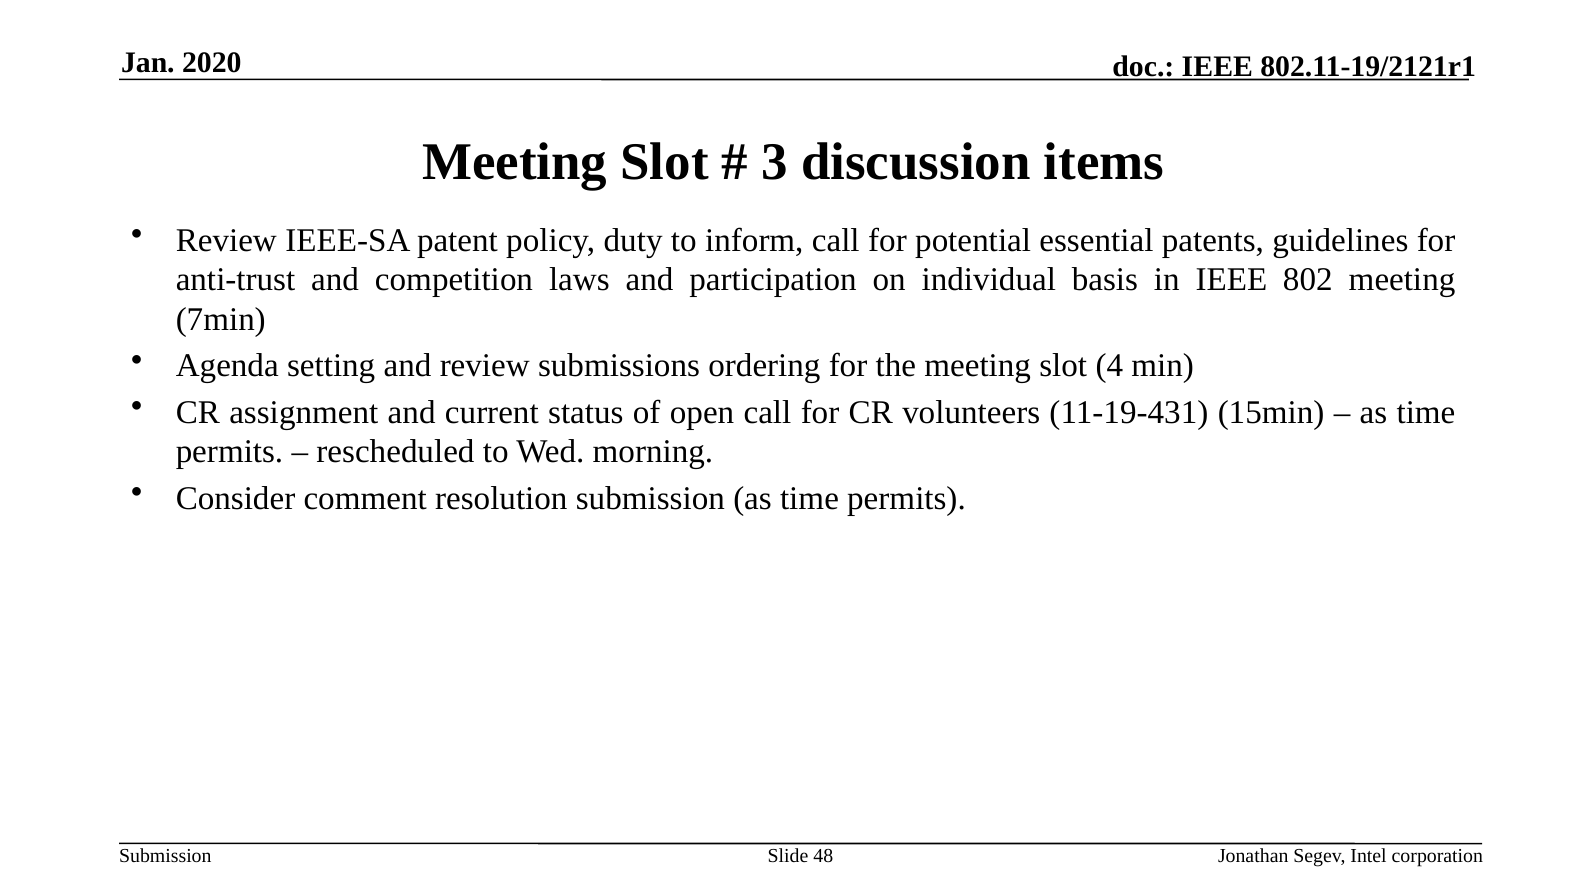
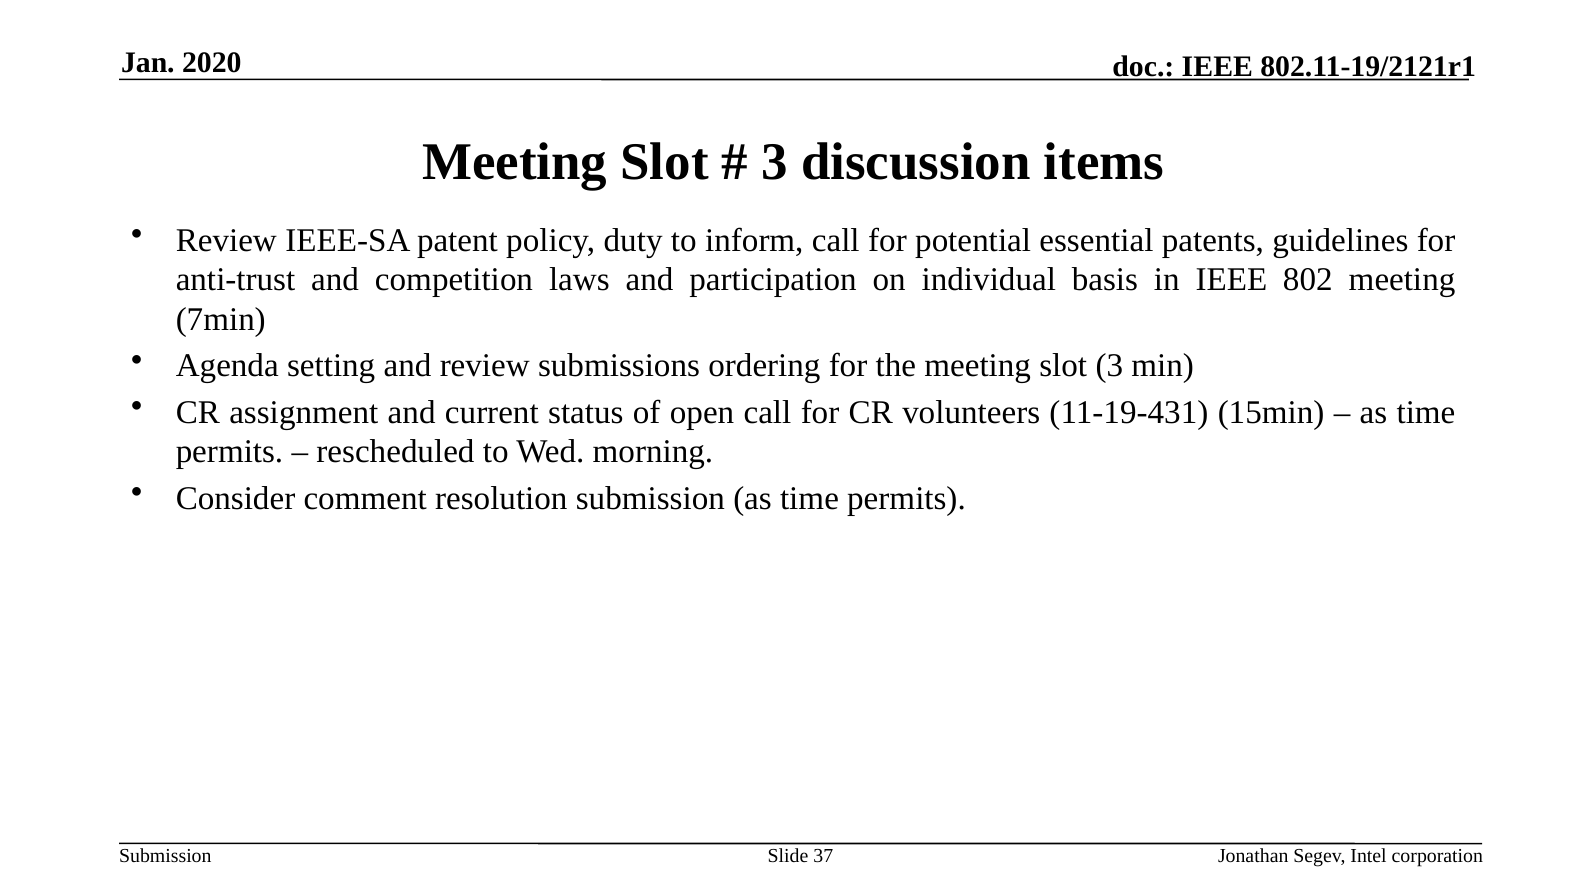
slot 4: 4 -> 3
48: 48 -> 37
